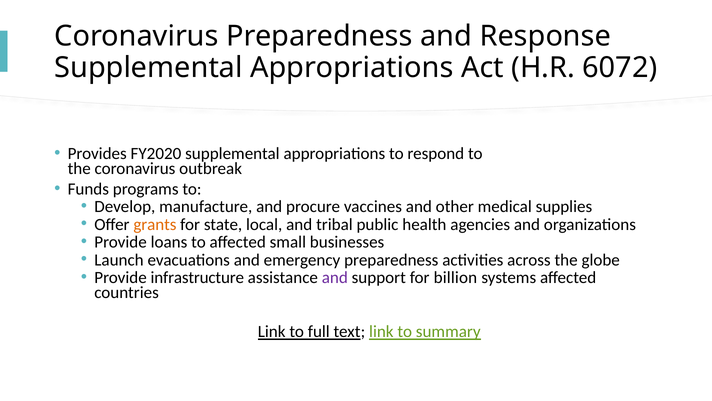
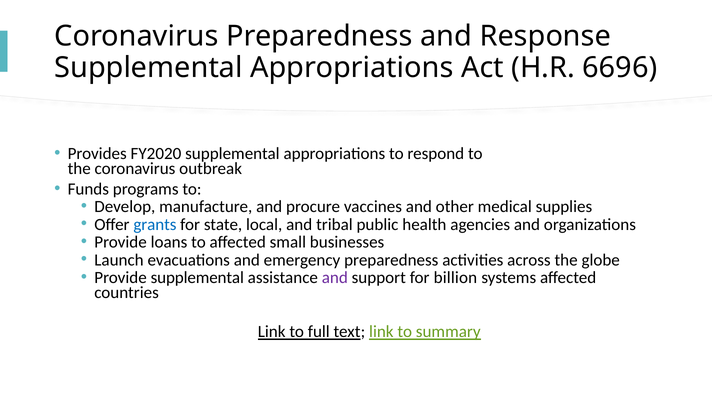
6072: 6072 -> 6696
grants colour: orange -> blue
Provide infrastructure: infrastructure -> supplemental
